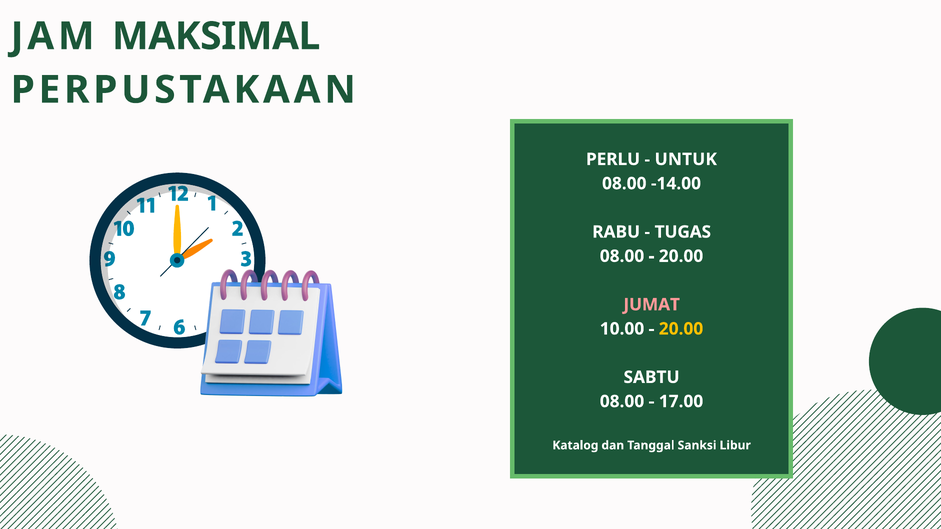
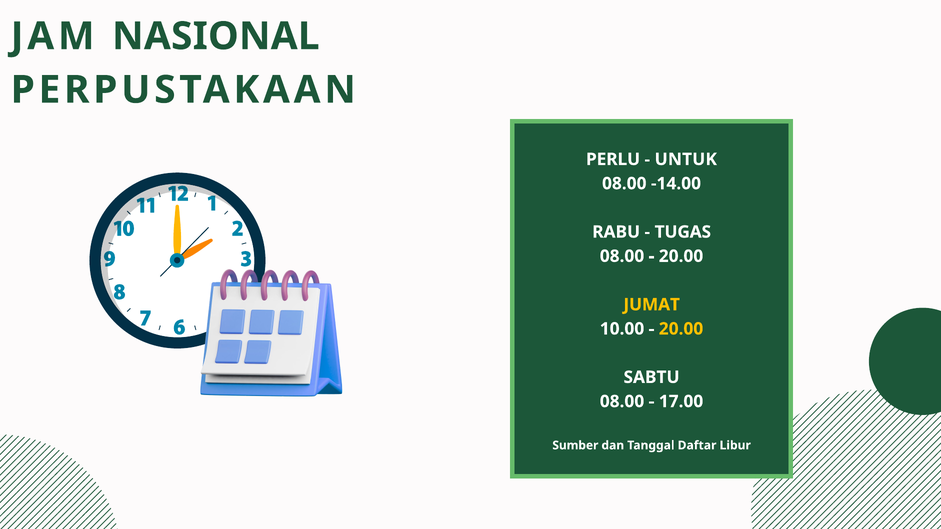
MAKSIMAL: MAKSIMAL -> NASIONAL
JUMAT colour: pink -> yellow
Katalog: Katalog -> Sumber
Sanksi: Sanksi -> Daftar
